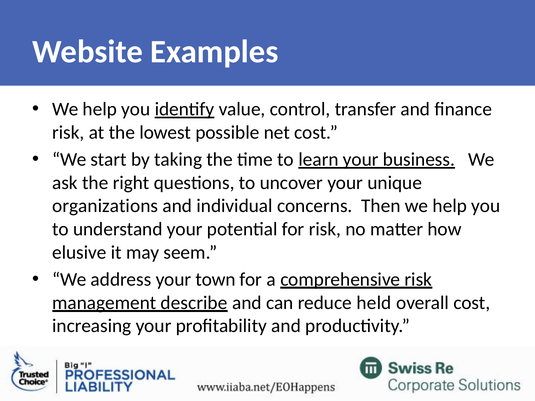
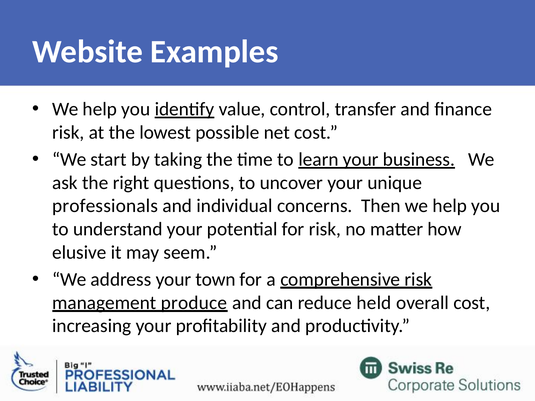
organizations: organizations -> professionals
describe: describe -> produce
